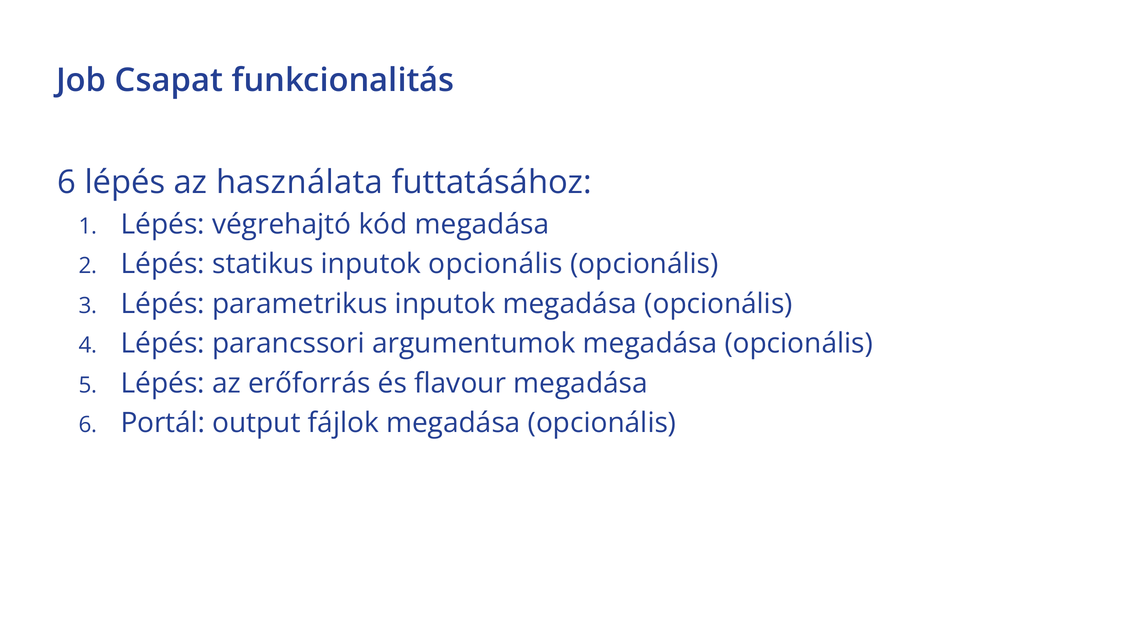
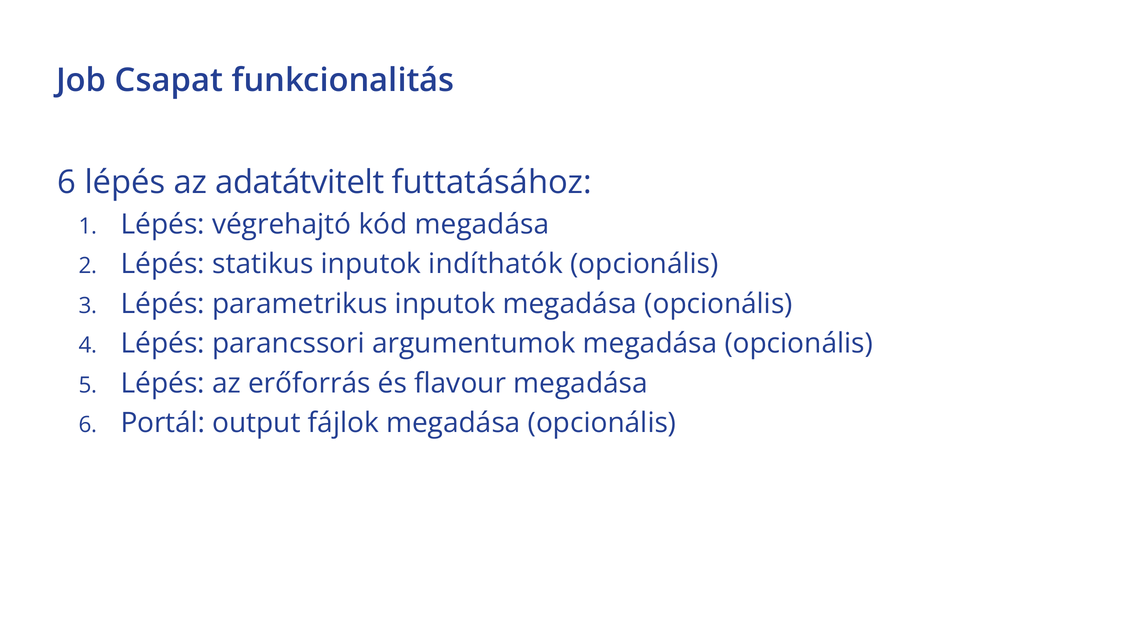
használata: használata -> adatátvitelt
inputok opcionális: opcionális -> indíthatók
